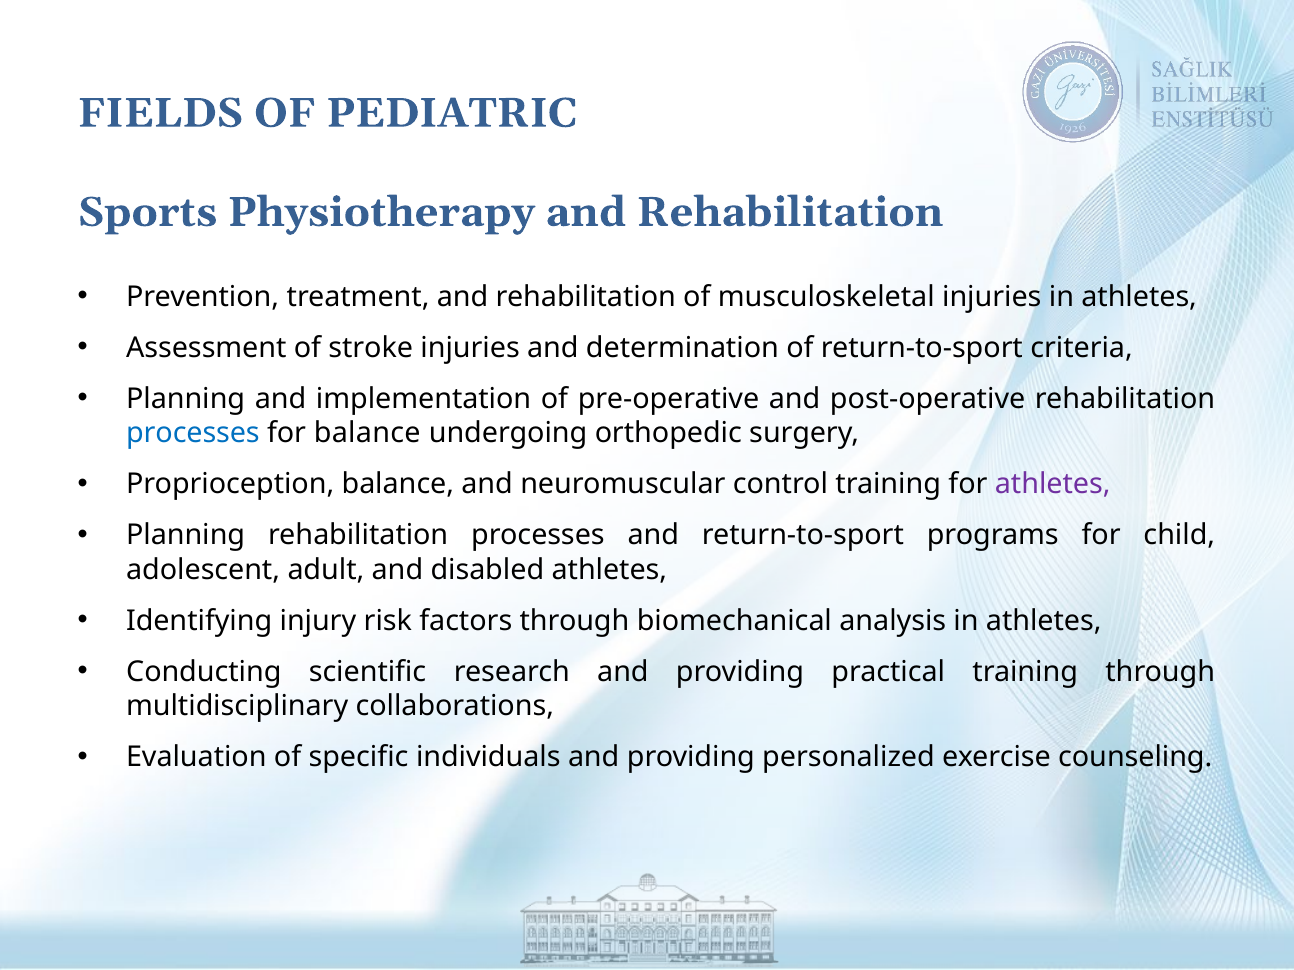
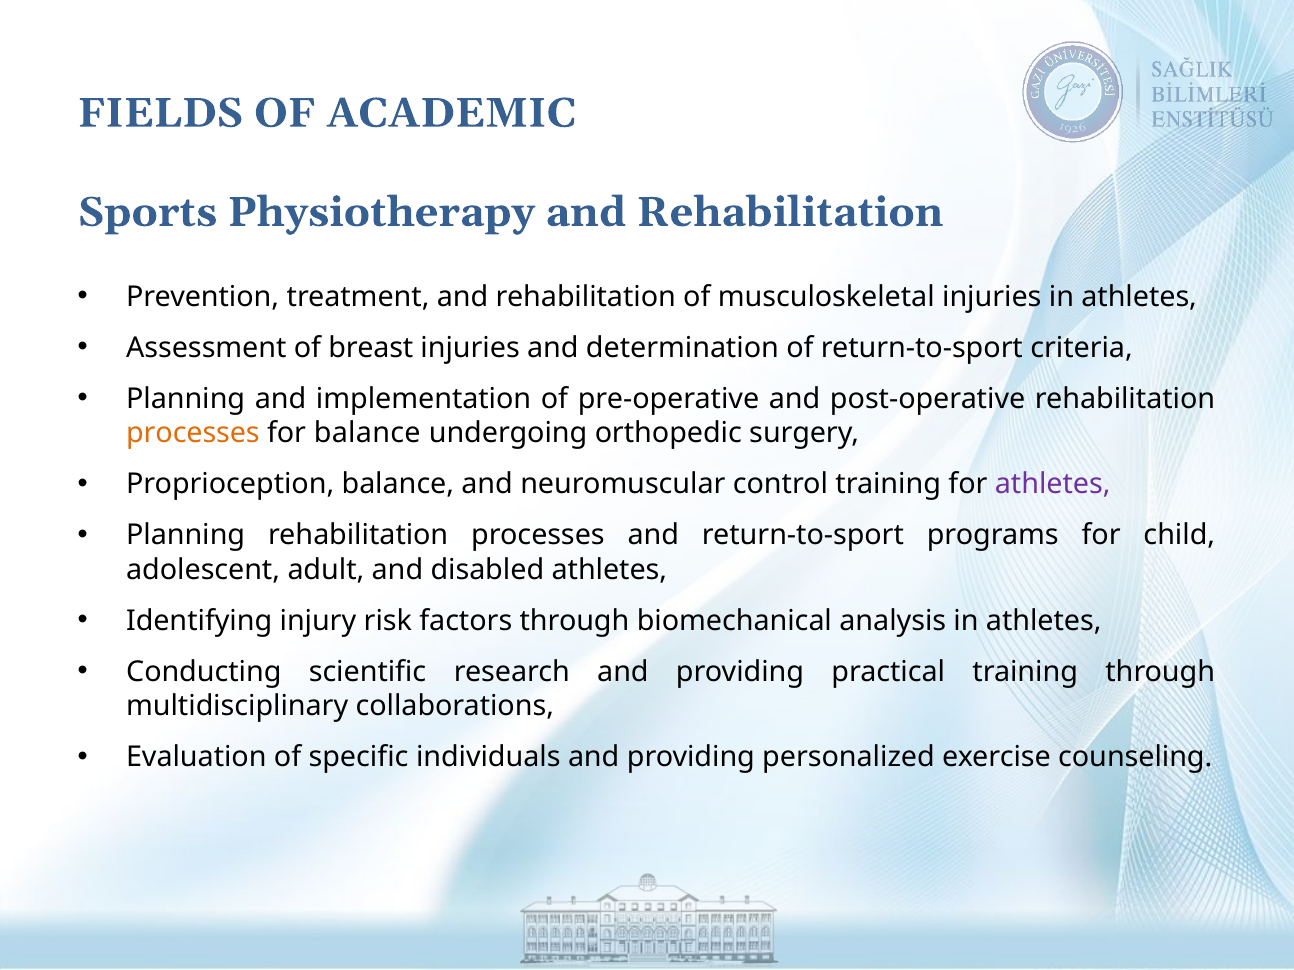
PEDIATRIC: PEDIATRIC -> ACADEMIC
stroke: stroke -> breast
processes at (193, 434) colour: blue -> orange
